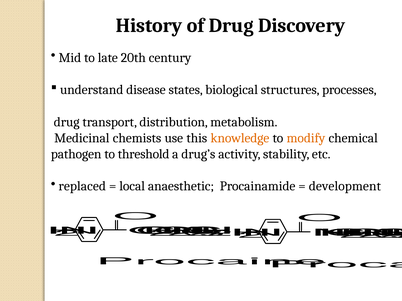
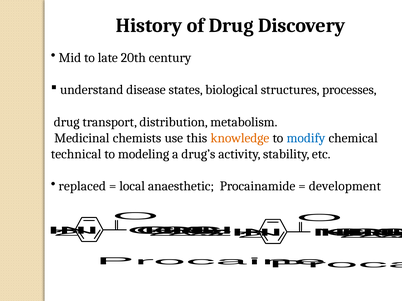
modify colour: orange -> blue
pathogen: pathogen -> technical
threshold: threshold -> modeling
